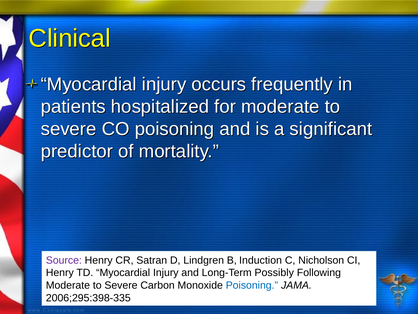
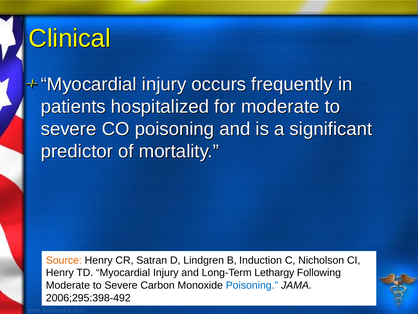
Source colour: purple -> orange
Possibly: Possibly -> Lethargy
2006;295:398-335: 2006;295:398-335 -> 2006;295:398-492
